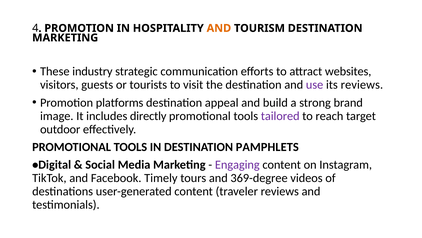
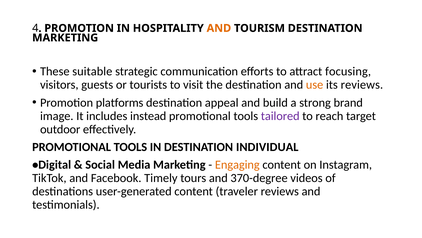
industry: industry -> suitable
websites: websites -> focusing
use colour: purple -> orange
directly: directly -> instead
PAMPHLETS: PAMPHLETS -> INDIVIDUAL
Engaging colour: purple -> orange
369-degree: 369-degree -> 370-degree
